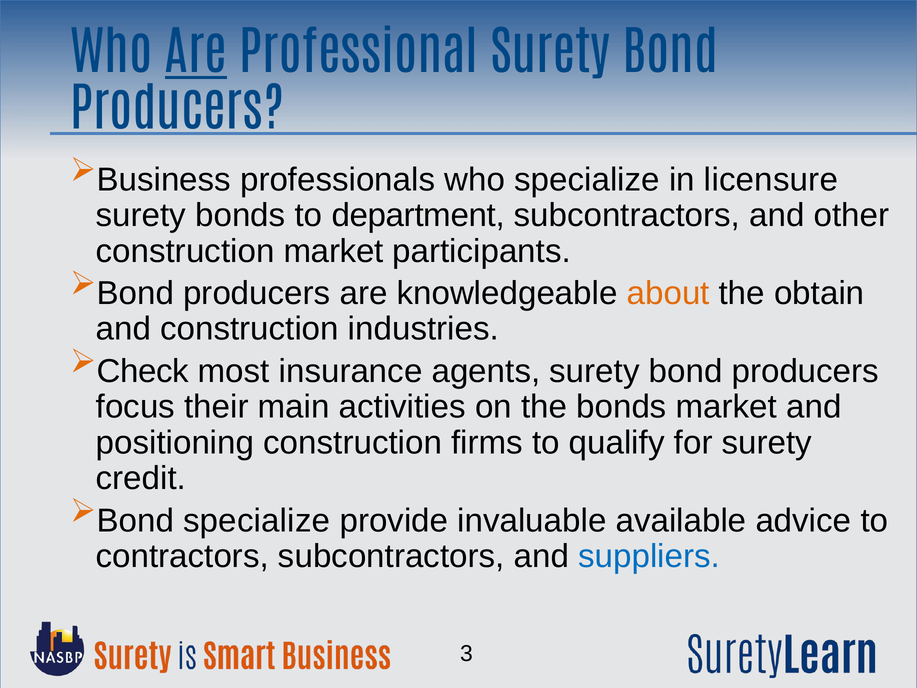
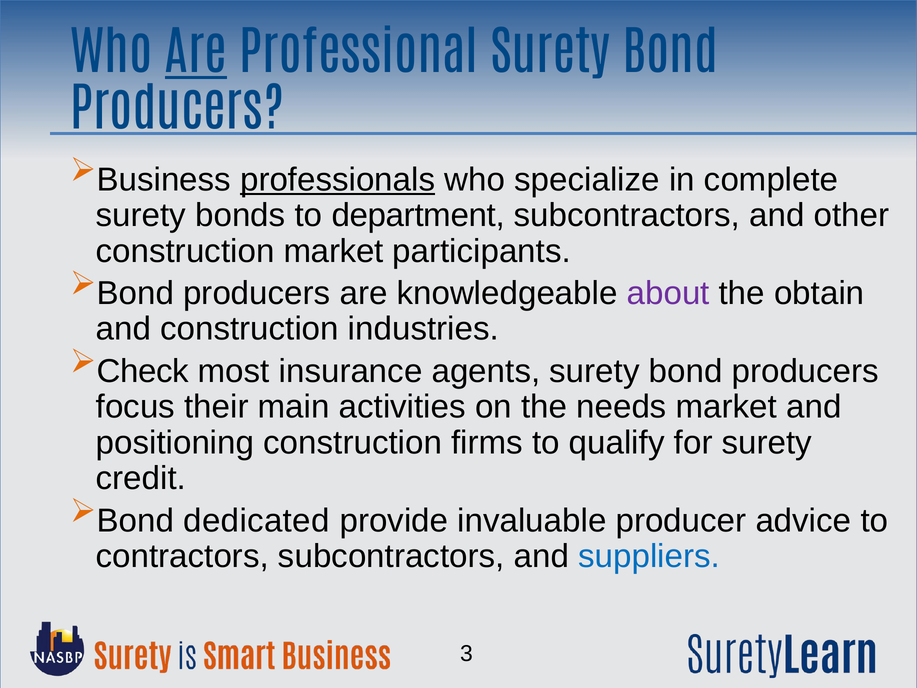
professionals underline: none -> present
licensure: licensure -> complete
about colour: orange -> purple
the bonds: bonds -> needs
Bond specialize: specialize -> dedicated
available: available -> producer
